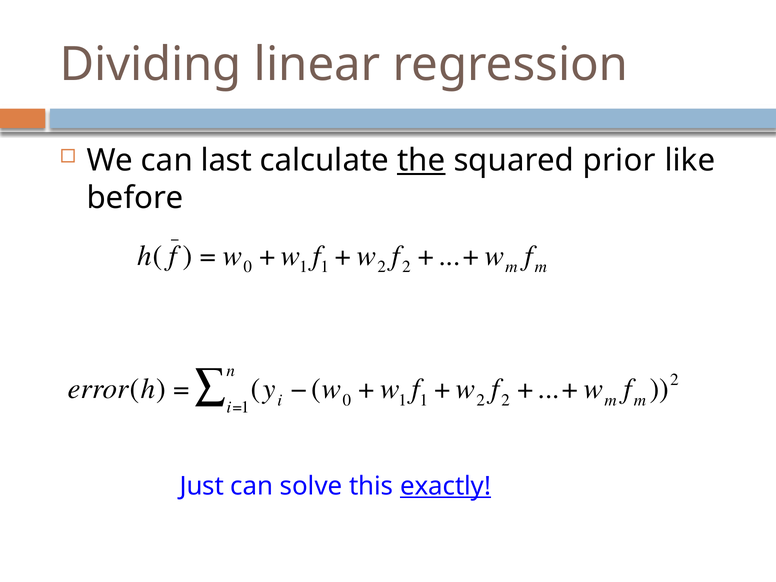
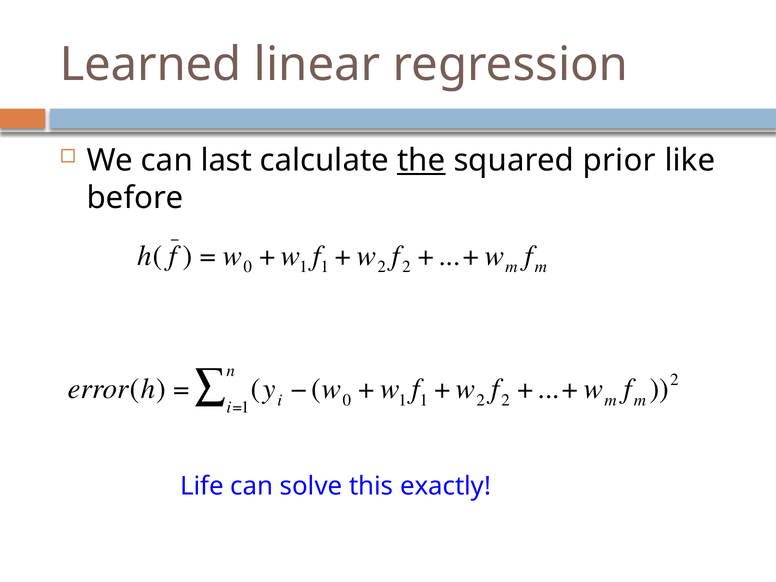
Dividing: Dividing -> Learned
Just: Just -> Life
exactly underline: present -> none
